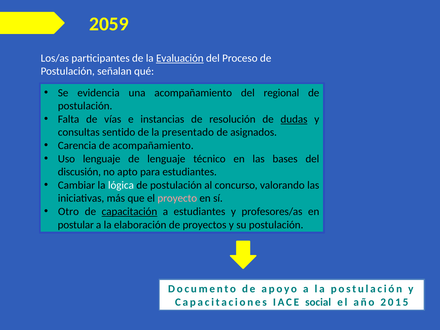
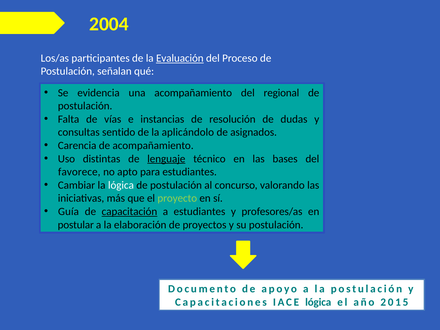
2059: 2059 -> 2004
dudas underline: present -> none
presentado: presentado -> aplicándolo
Uso lenguaje: lenguaje -> distintas
lenguaje at (166, 159) underline: none -> present
discusión: discusión -> favorece
proyecto colour: pink -> light green
Otro: Otro -> Guía
IACE social: social -> lógica
